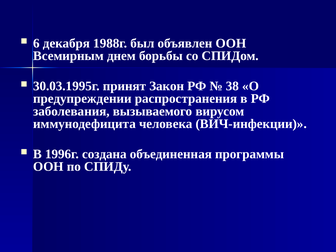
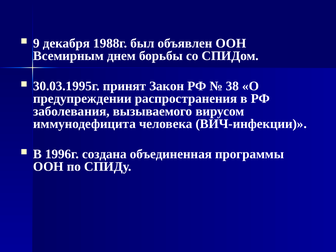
6: 6 -> 9
